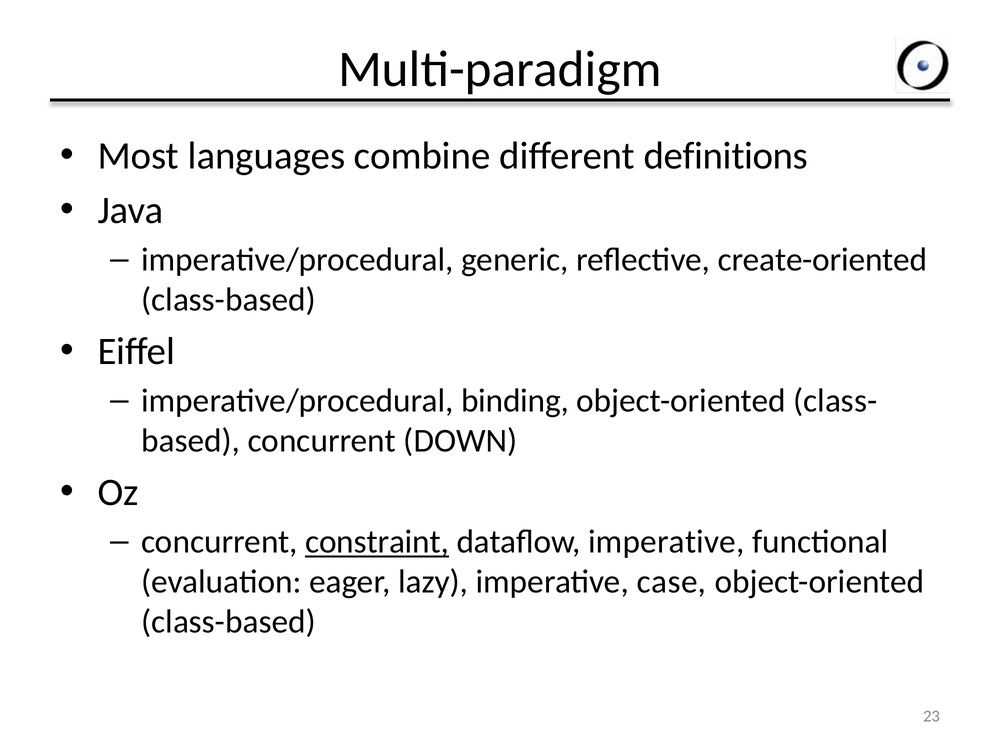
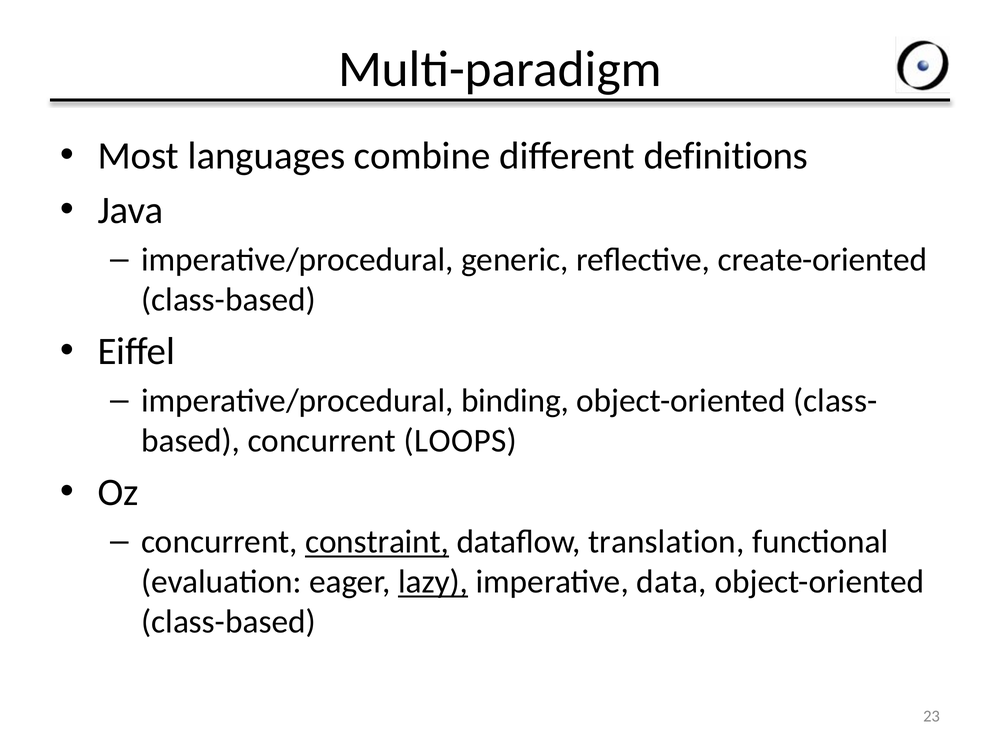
DOWN: DOWN -> LOOPS
dataflow imperative: imperative -> translation
lazy underline: none -> present
case: case -> data
